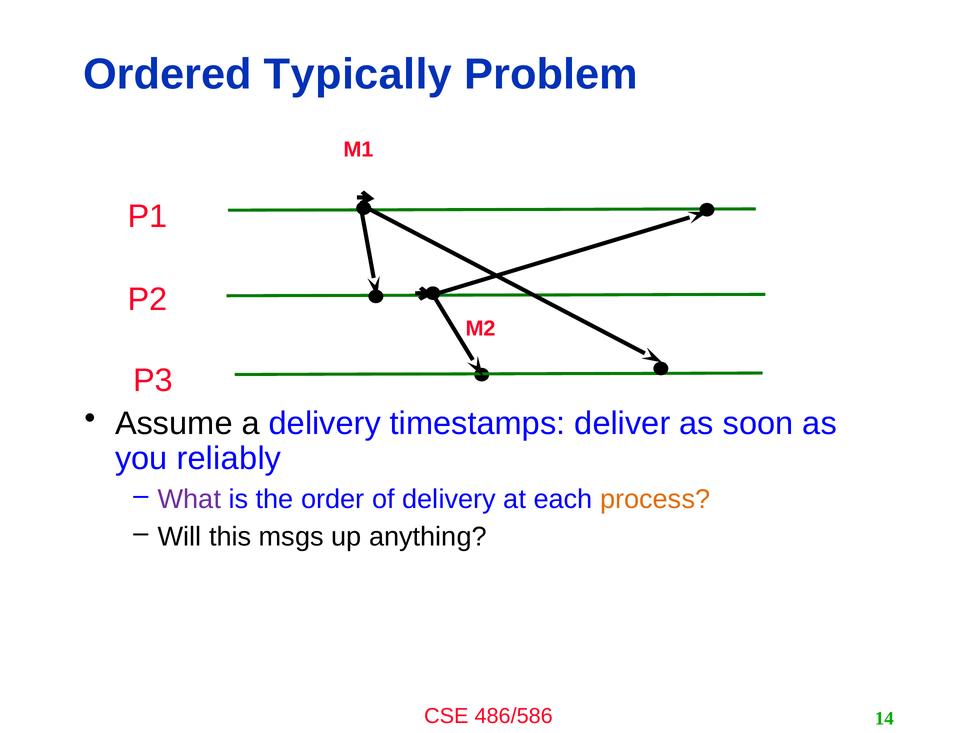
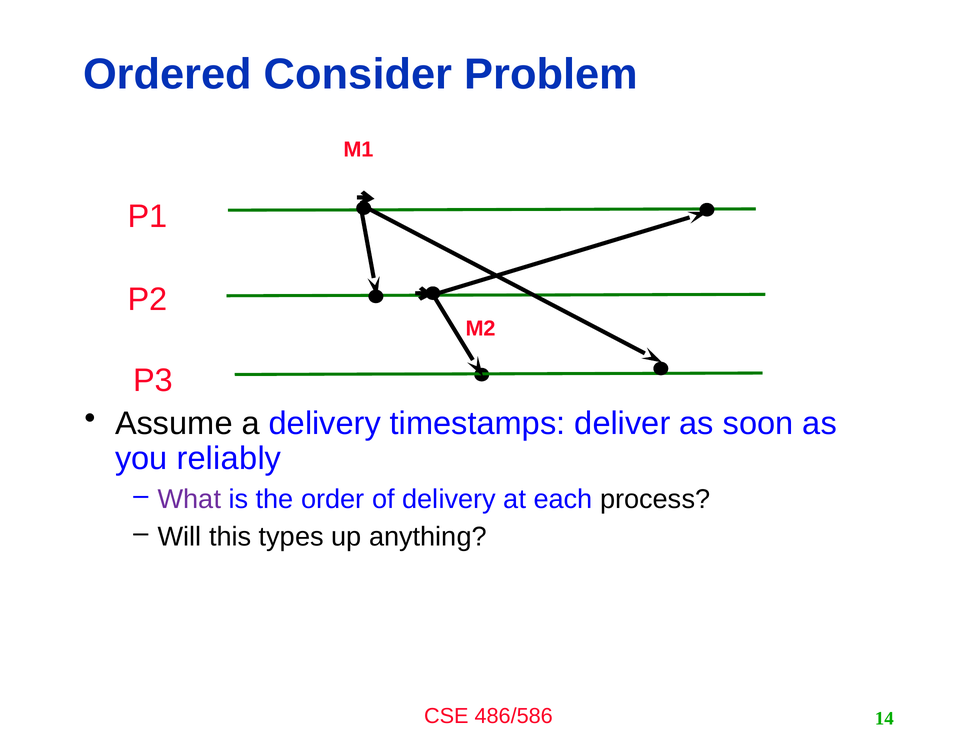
Typically: Typically -> Consider
process colour: orange -> black
msgs: msgs -> types
